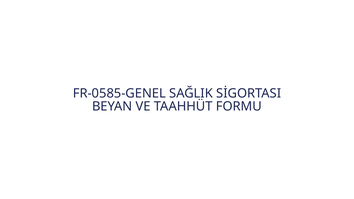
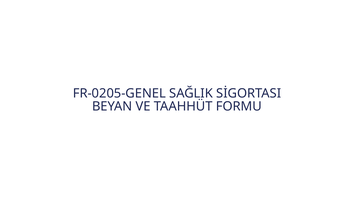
FR-0585-GENEL: FR-0585-GENEL -> FR-0205-GENEL
